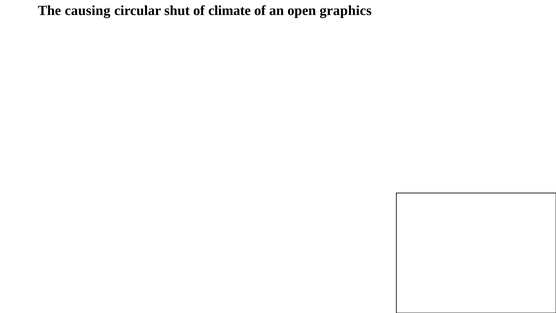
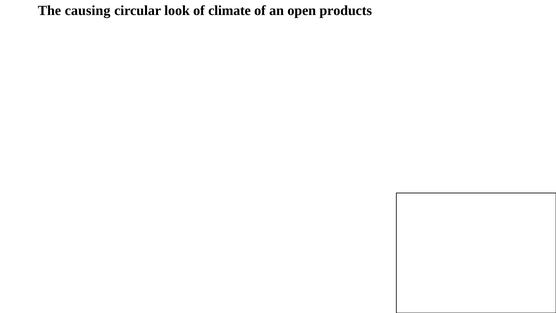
shut: shut -> look
graphics: graphics -> products
